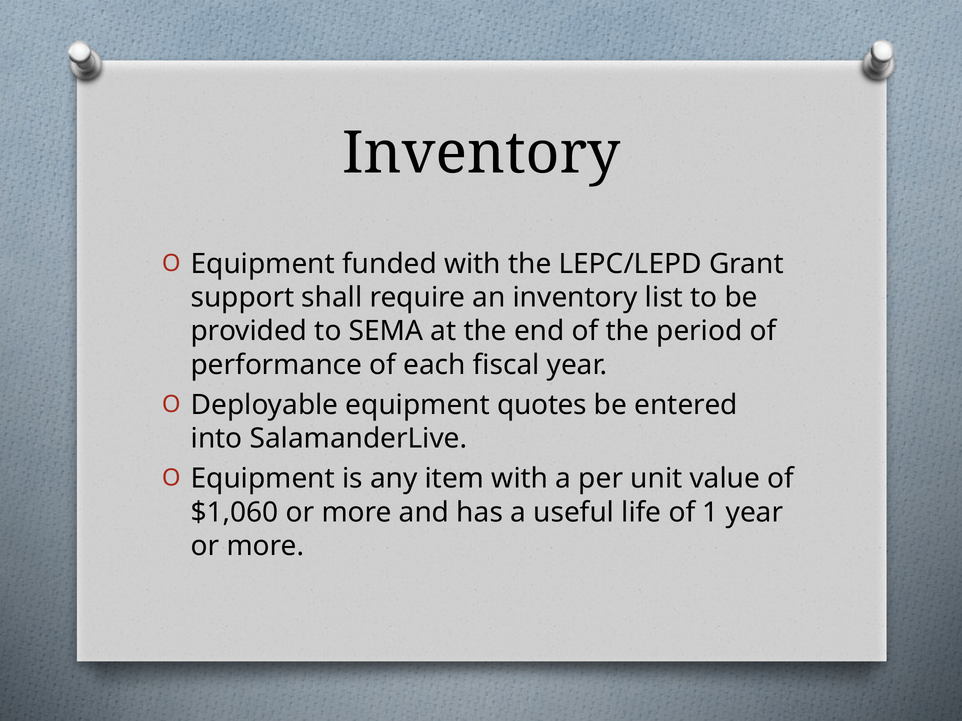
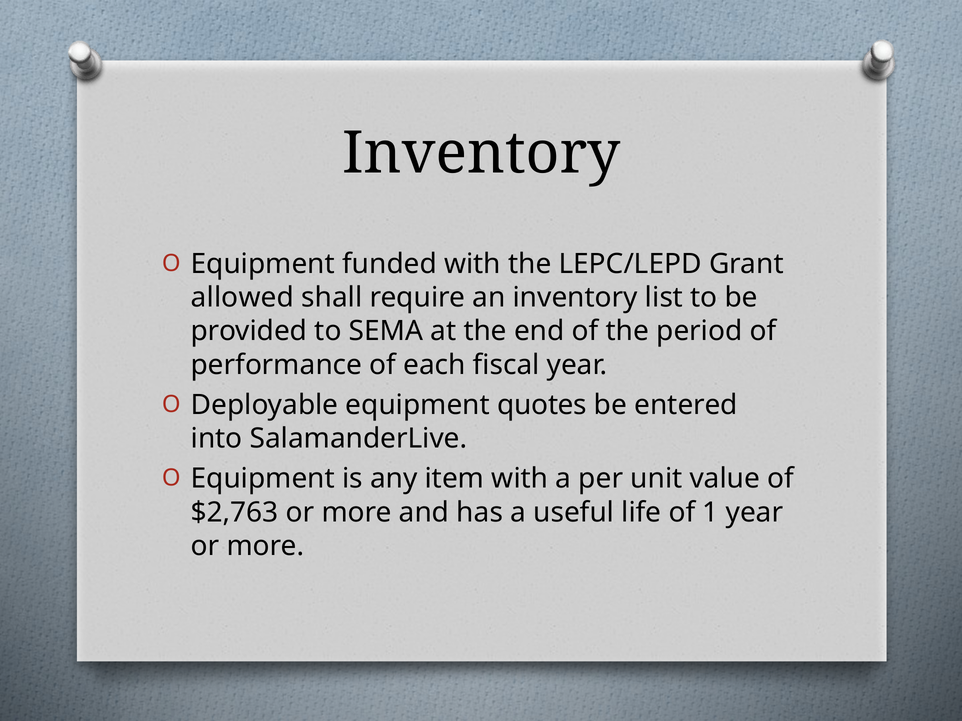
support: support -> allowed
$1,060: $1,060 -> $2,763
